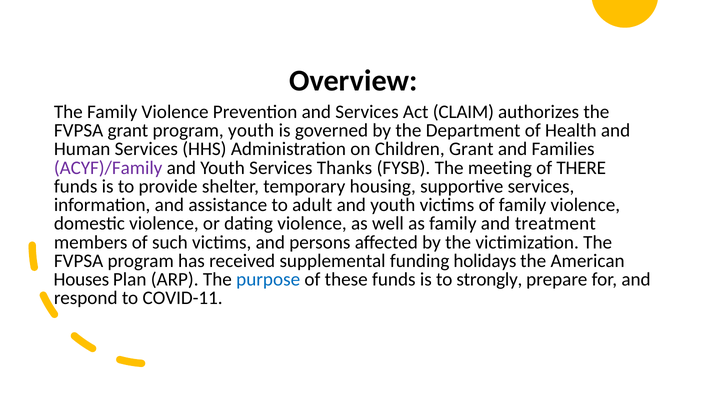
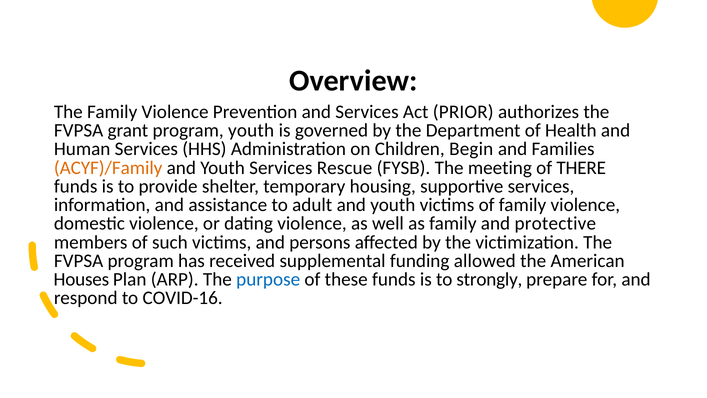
CLAIM: CLAIM -> PRIOR
Children Grant: Grant -> Begin
ACYF)/Family colour: purple -> orange
Thanks: Thanks -> Rescue
treatment: treatment -> protective
holidays: holidays -> allowed
COVID-11: COVID-11 -> COVID-16
